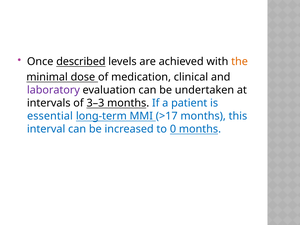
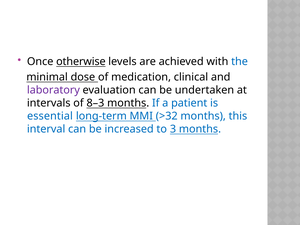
described: described -> otherwise
the colour: orange -> blue
3–3: 3–3 -> 8–3
>17: >17 -> >32
0: 0 -> 3
